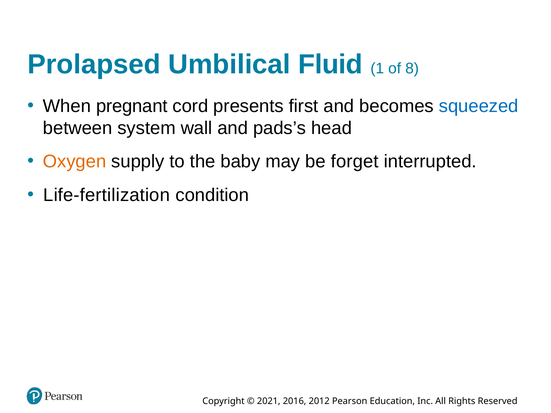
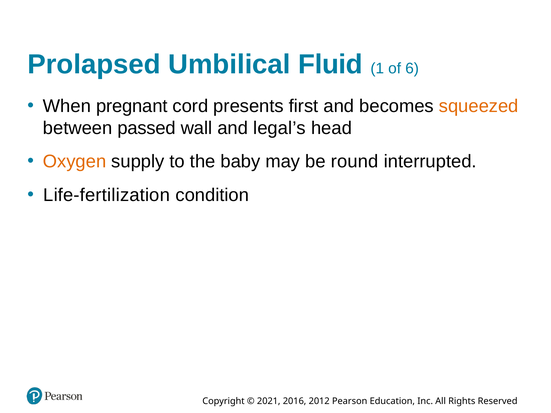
8: 8 -> 6
squeezed colour: blue -> orange
system: system -> passed
pads’s: pads’s -> legal’s
forget: forget -> round
